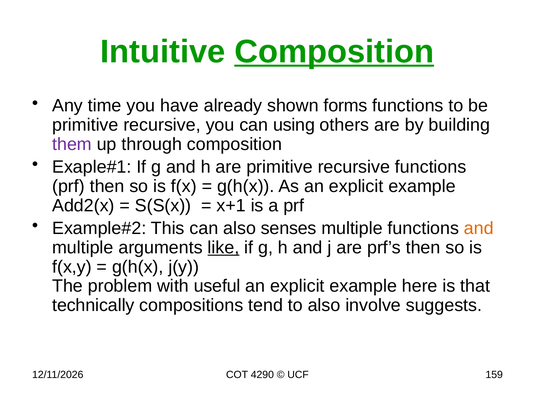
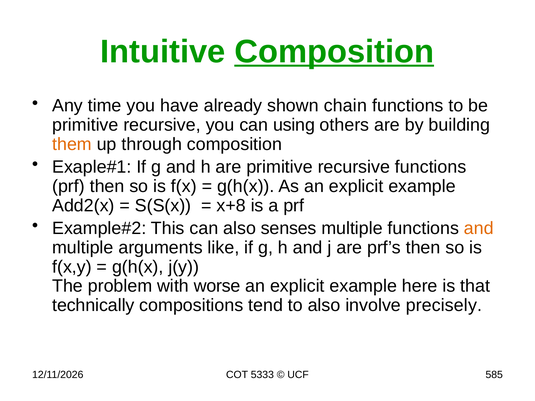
forms: forms -> chain
them colour: purple -> orange
x+1: x+1 -> x+8
like underline: present -> none
useful: useful -> worse
suggests: suggests -> precisely
4290: 4290 -> 5333
159: 159 -> 585
